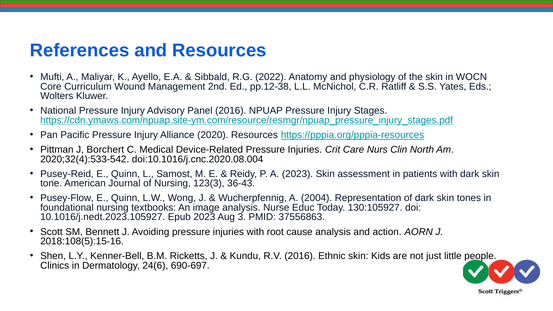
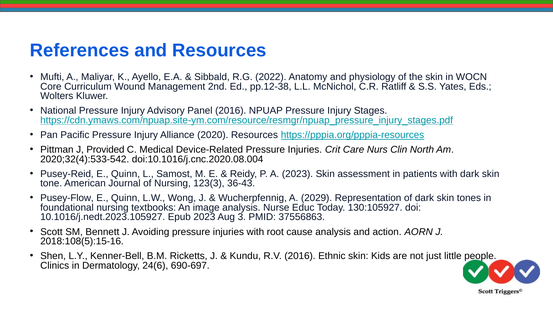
Borchert: Borchert -> Provided
2004: 2004 -> 2029
